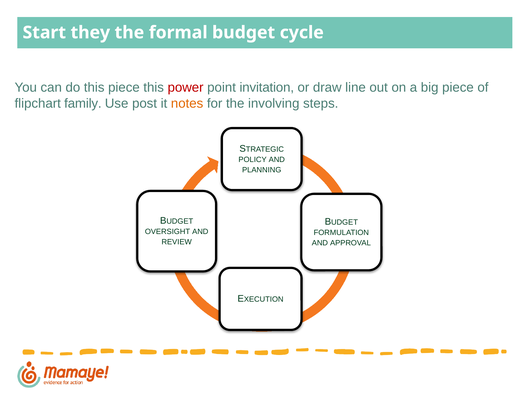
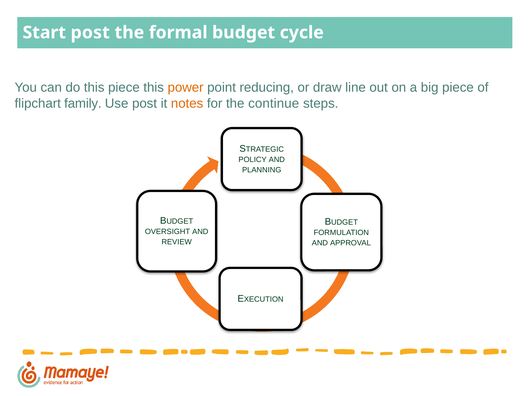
Start they: they -> post
power colour: red -> orange
invitation: invitation -> reducing
involving: involving -> continue
